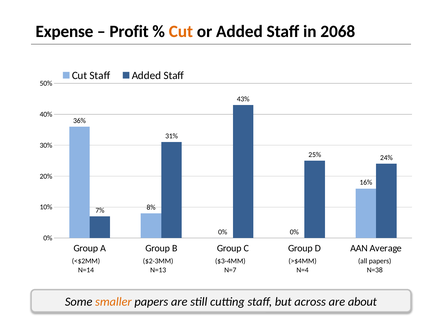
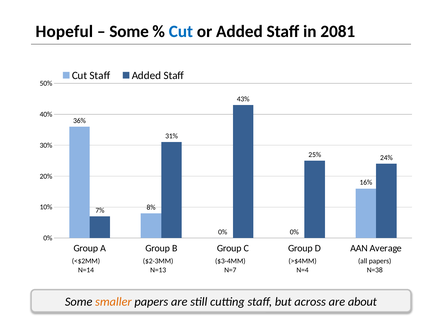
Expense: Expense -> Hopeful
Profit at (129, 31): Profit -> Some
Cut at (181, 31) colour: orange -> blue
2068: 2068 -> 2081
